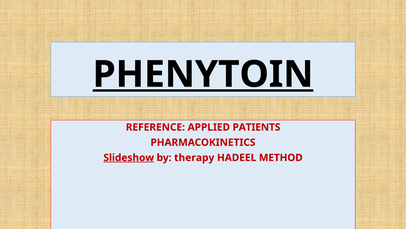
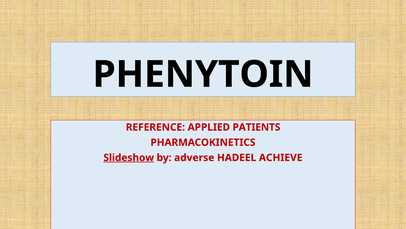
PHENYTOIN underline: present -> none
therapy: therapy -> adverse
METHOD: METHOD -> ACHIEVE
